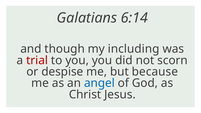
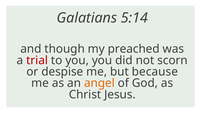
6:14: 6:14 -> 5:14
including: including -> preached
angel colour: blue -> orange
